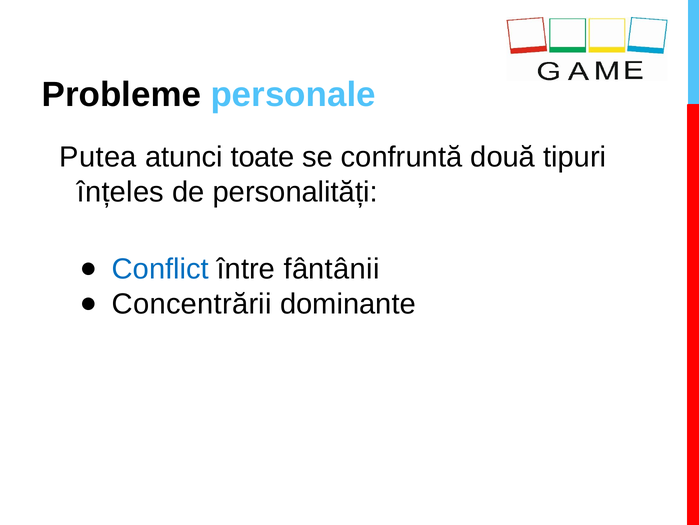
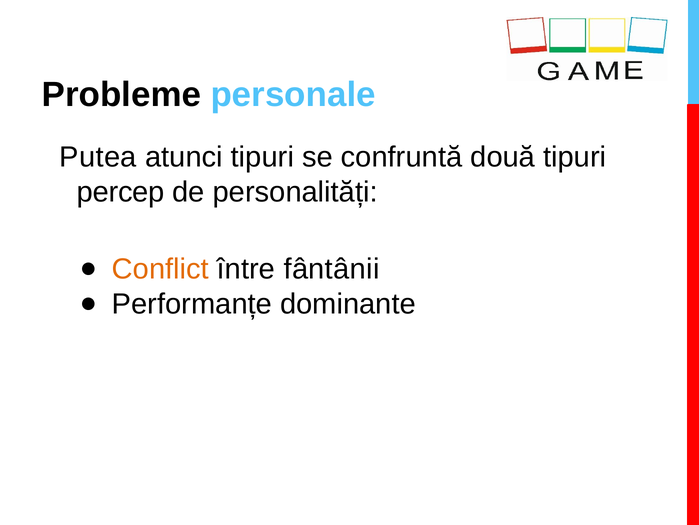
atunci toate: toate -> tipuri
înțeles: înțeles -> percep
Conflict colour: blue -> orange
Concentrării: Concentrării -> Performanțe
